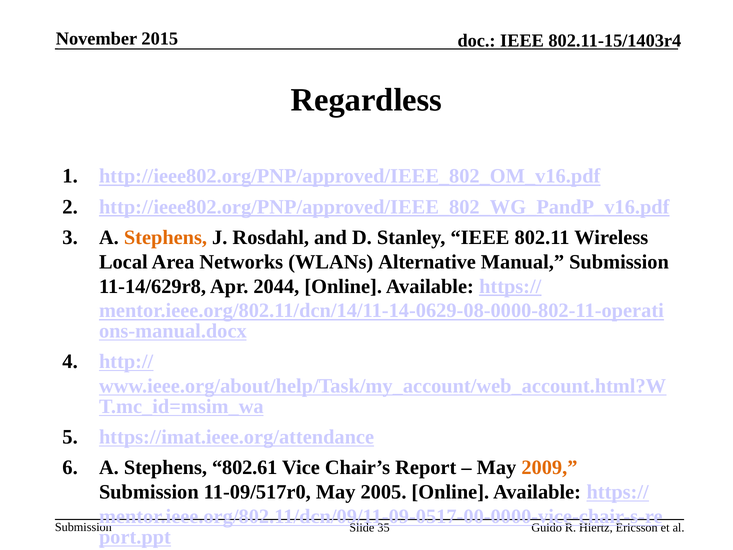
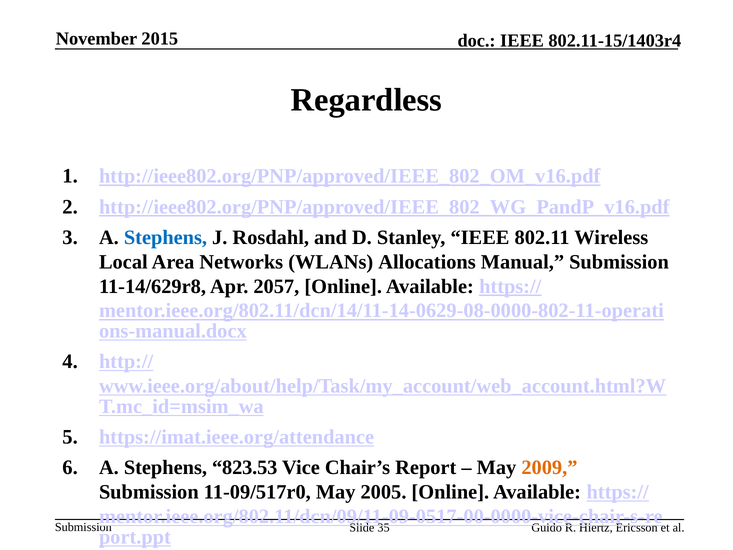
Stephens at (165, 237) colour: orange -> blue
Alternative: Alternative -> Allocations
2044: 2044 -> 2057
802.61: 802.61 -> 823.53
